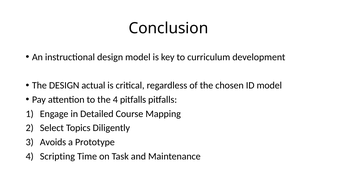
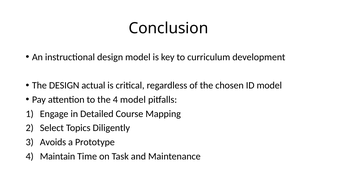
4 pitfalls: pitfalls -> model
Scripting: Scripting -> Maintain
